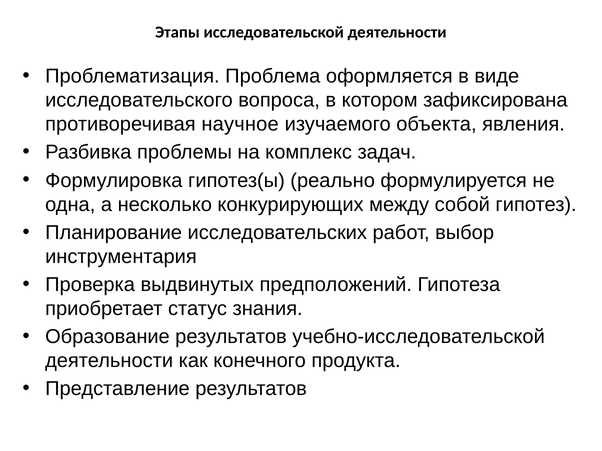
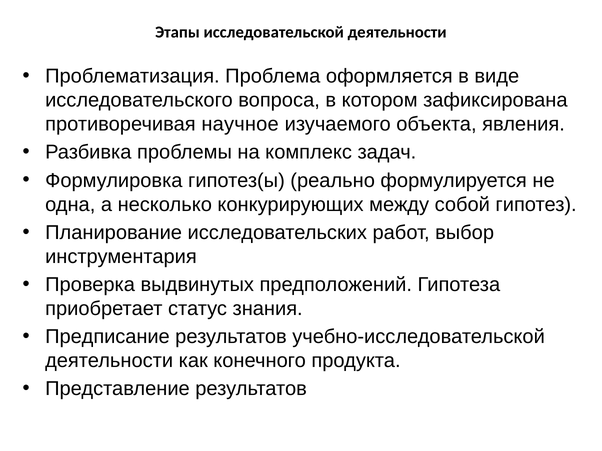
Образование: Образование -> Предписание
